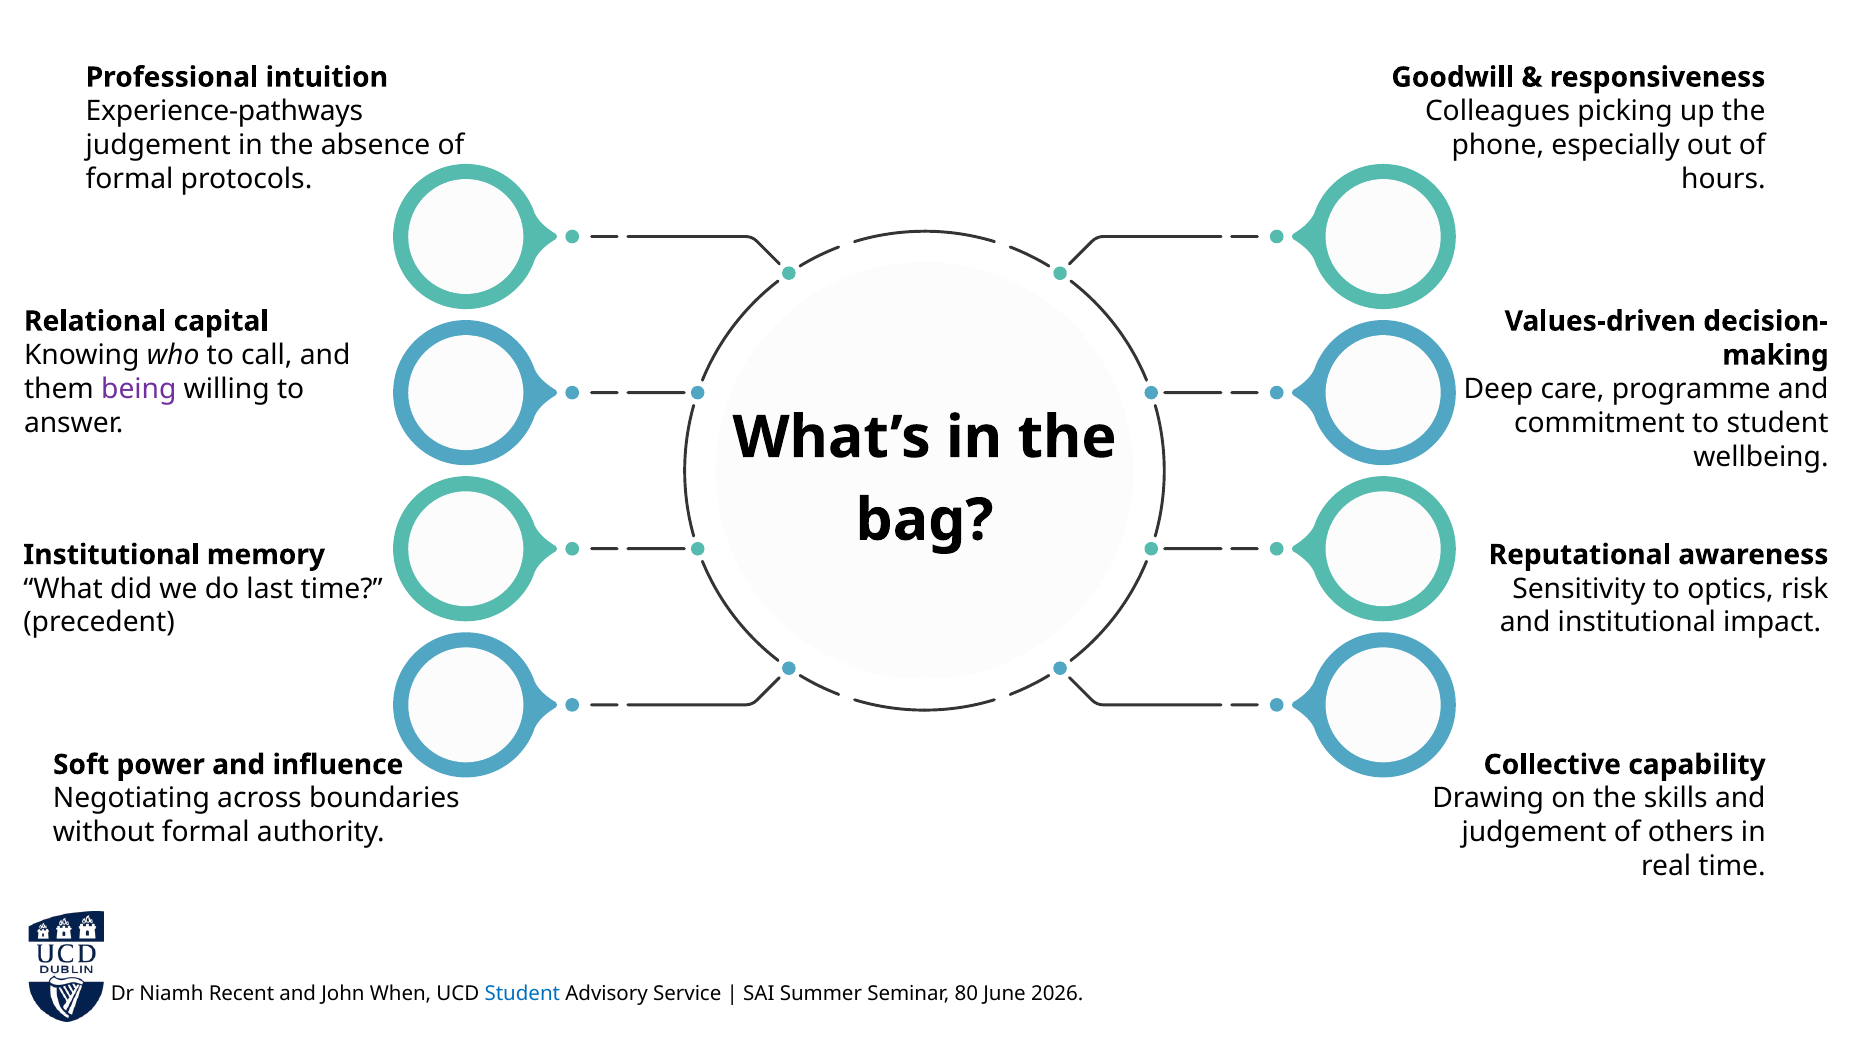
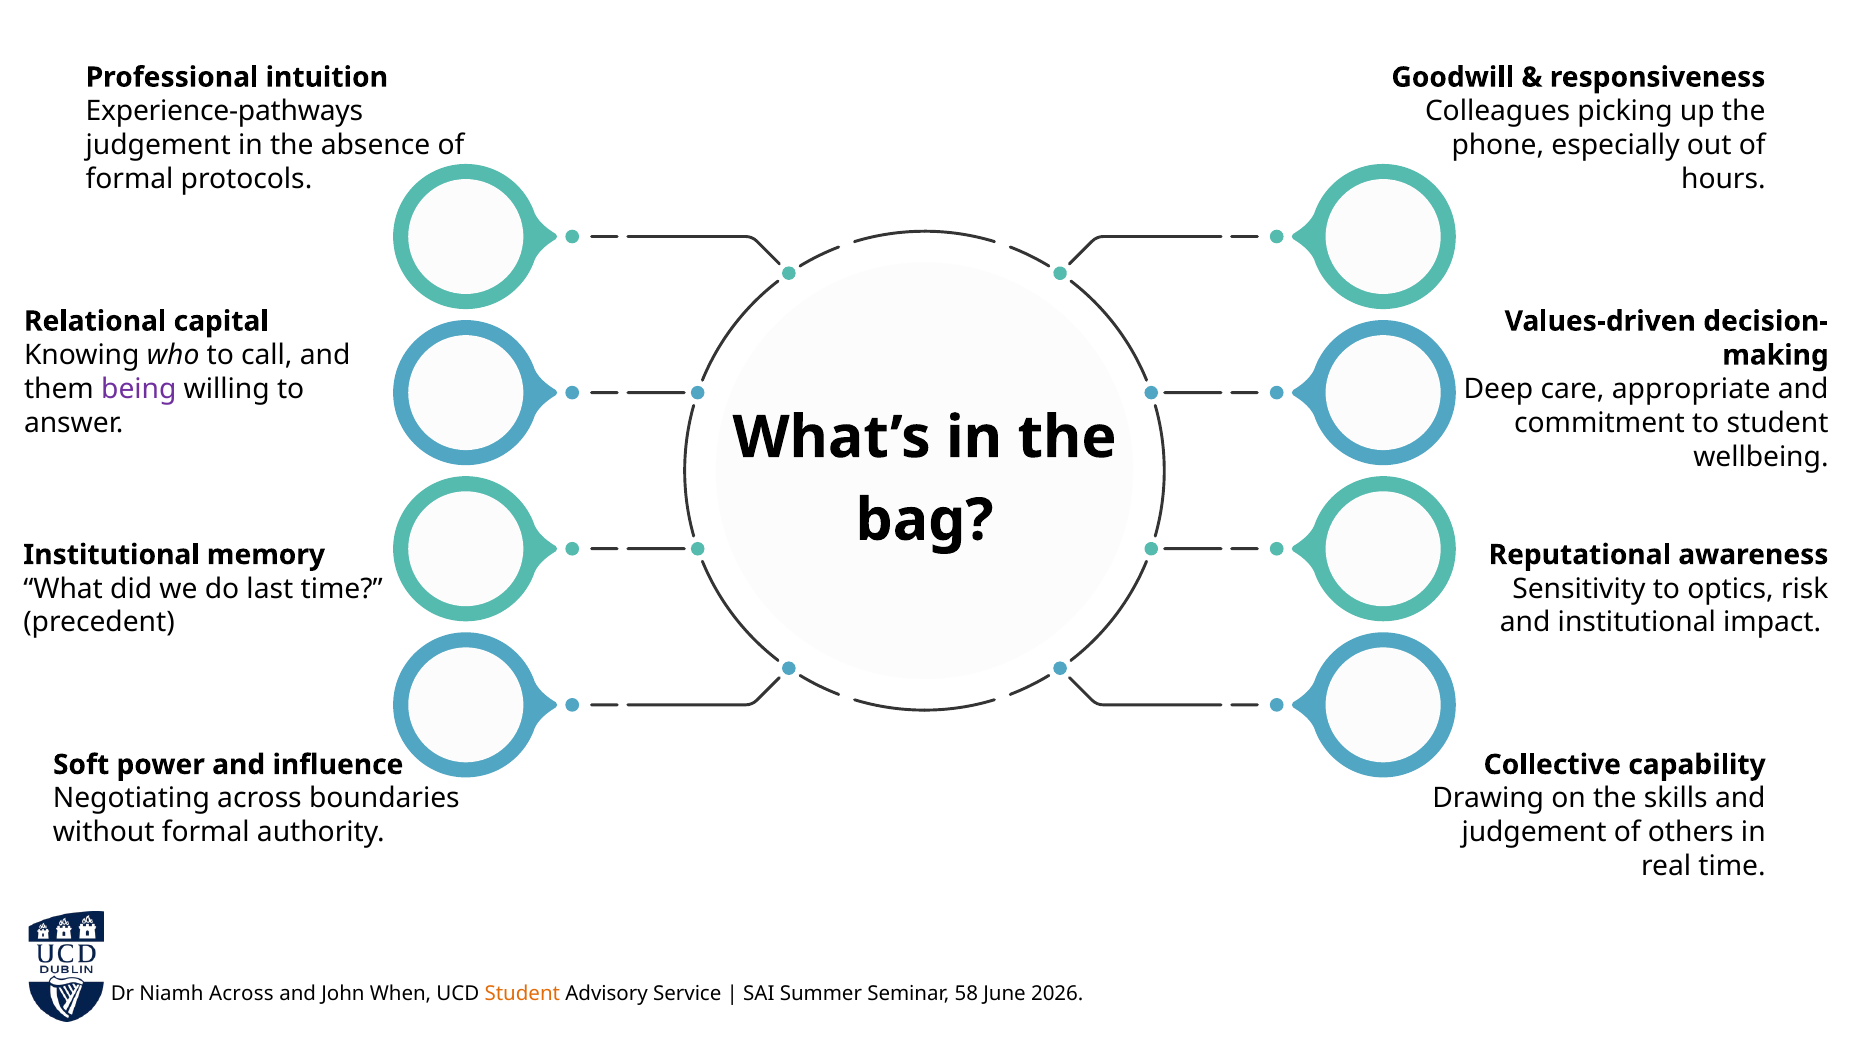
programme: programme -> appropriate
Niamh Recent: Recent -> Across
Student at (522, 994) colour: blue -> orange
80: 80 -> 58
